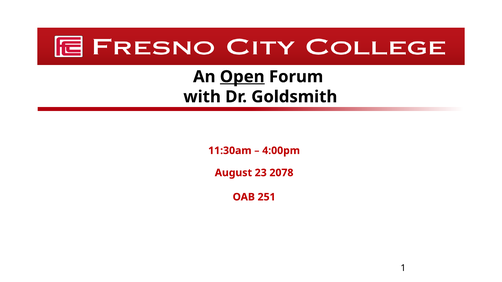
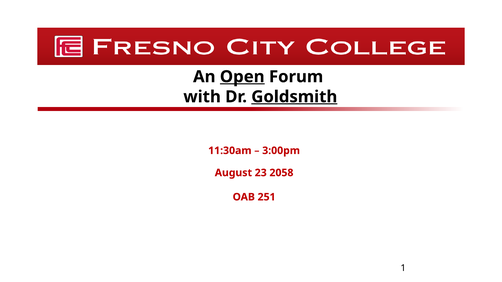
Goldsmith underline: none -> present
4:00pm: 4:00pm -> 3:00pm
2078: 2078 -> 2058
